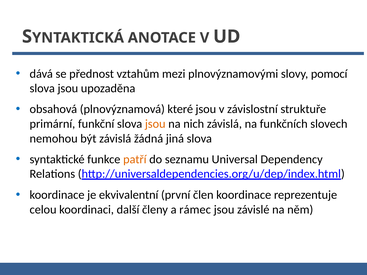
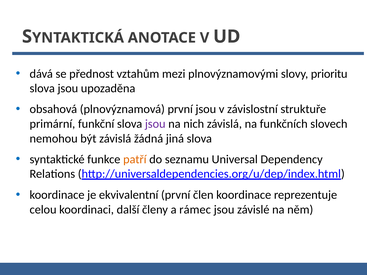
pomocí: pomocí -> prioritu
plnovýznamová které: které -> první
jsou at (155, 124) colour: orange -> purple
